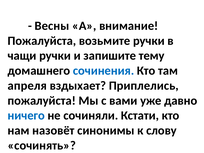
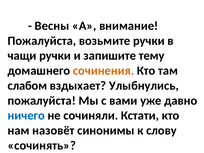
сочинения colour: blue -> orange
апреля: апреля -> слабом
Приплелись: Приплелись -> Улыбнулись
